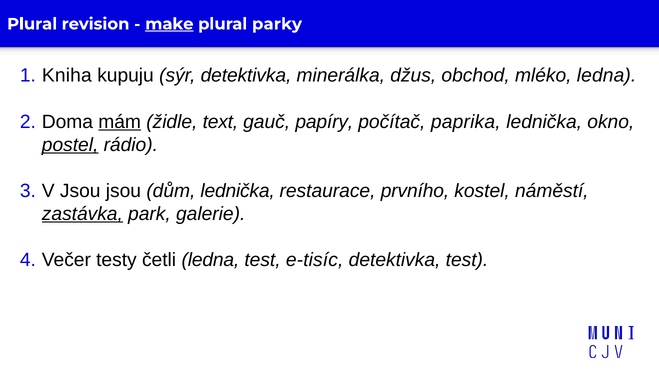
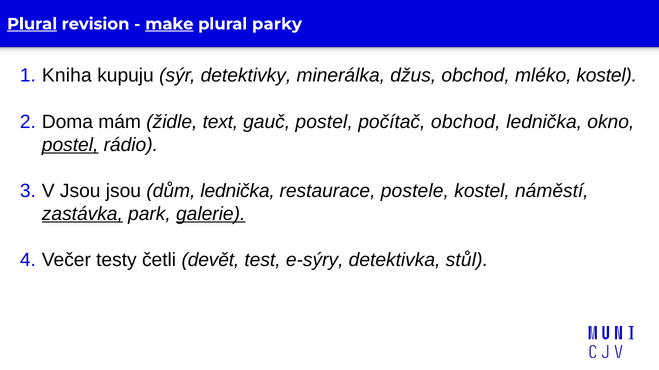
Plural at (32, 24) underline: none -> present
sýr detektivka: detektivka -> detektivky
mléko ledna: ledna -> kostel
mám underline: present -> none
gauč papíry: papíry -> postel
počítač paprika: paprika -> obchod
prvního: prvního -> postele
galerie underline: none -> present
četli ledna: ledna -> devět
e-tisíc: e-tisíc -> e-sýry
detektivka test: test -> stůl
